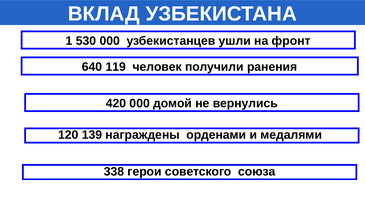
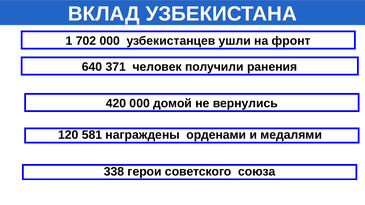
530: 530 -> 702
119: 119 -> 371
139: 139 -> 581
